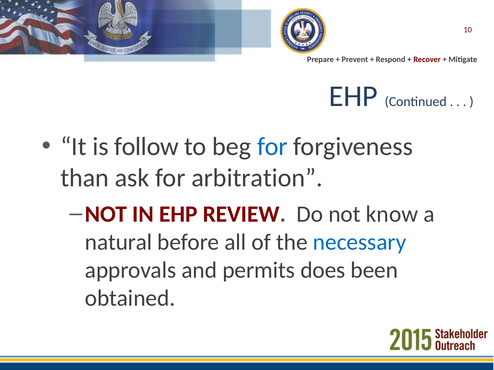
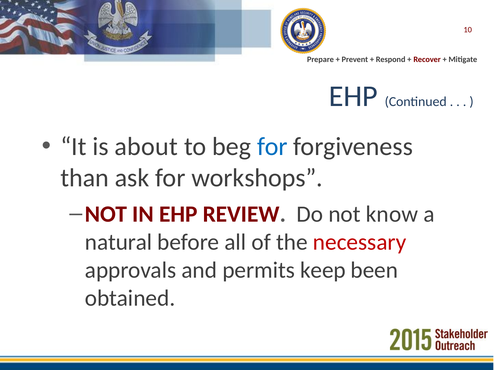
follow: follow -> about
arbitration: arbitration -> workshops
necessary colour: blue -> red
does: does -> keep
